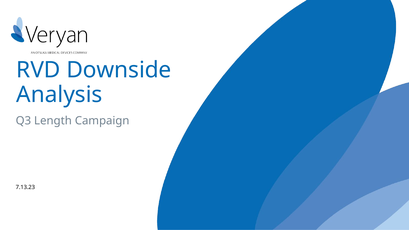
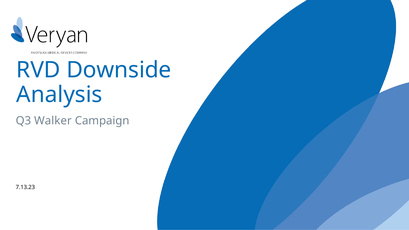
Length: Length -> Walker
